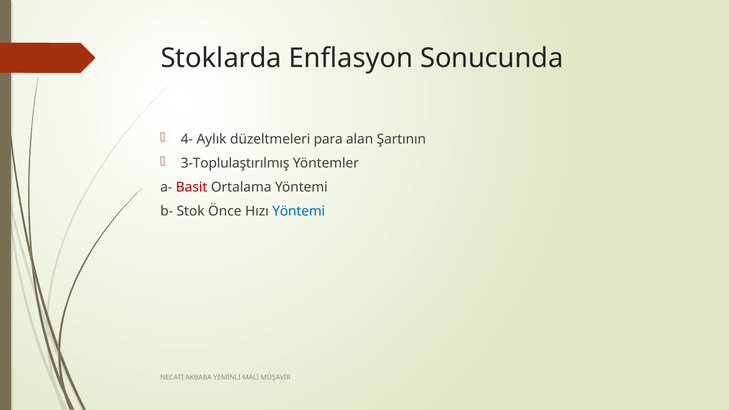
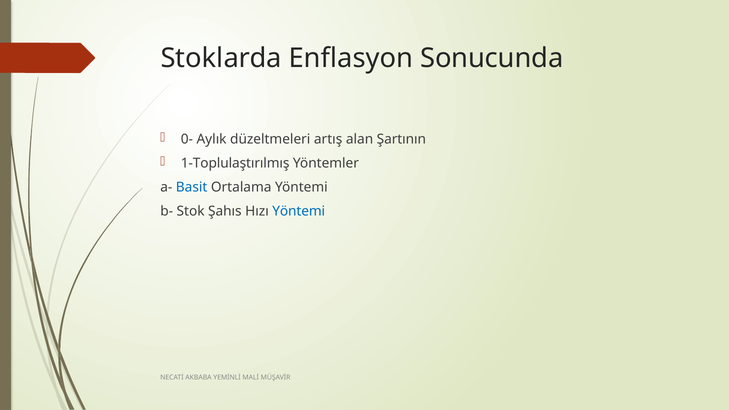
4-: 4- -> 0-
para: para -> artış
3-Toplulaştırılmış: 3-Toplulaştırılmış -> 1-Toplulaştırılmış
Basit colour: red -> blue
Önce: Önce -> Şahıs
